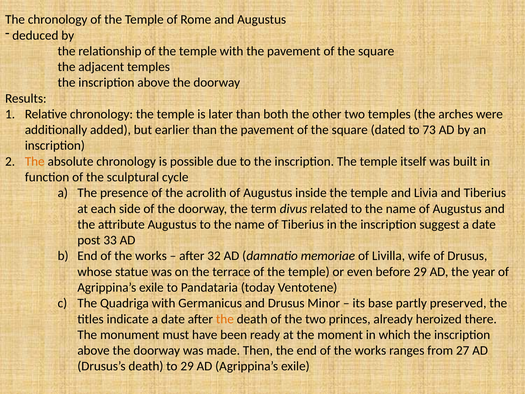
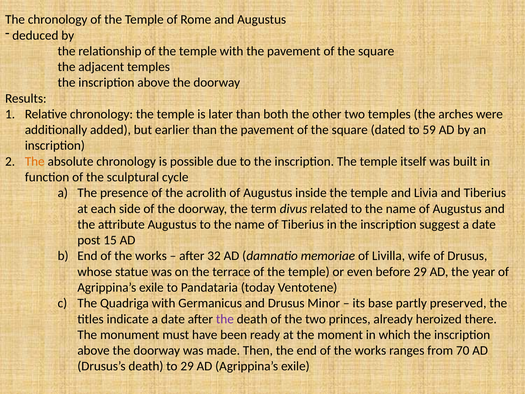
73: 73 -> 59
33: 33 -> 15
the at (225, 319) colour: orange -> purple
27: 27 -> 70
